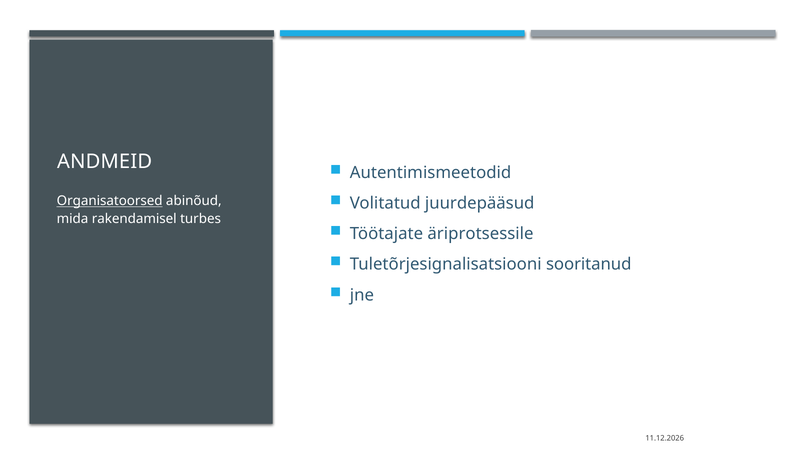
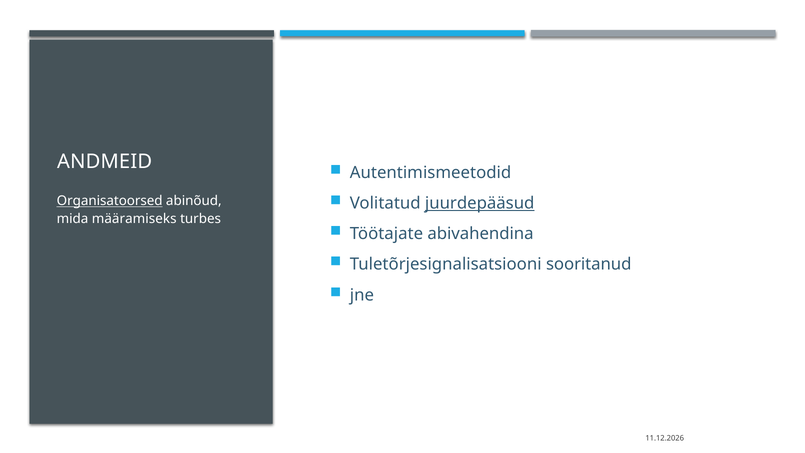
juurdepääsud underline: none -> present
rakendamisel: rakendamisel -> määramiseks
äriprotsessile: äriprotsessile -> abivahendina
